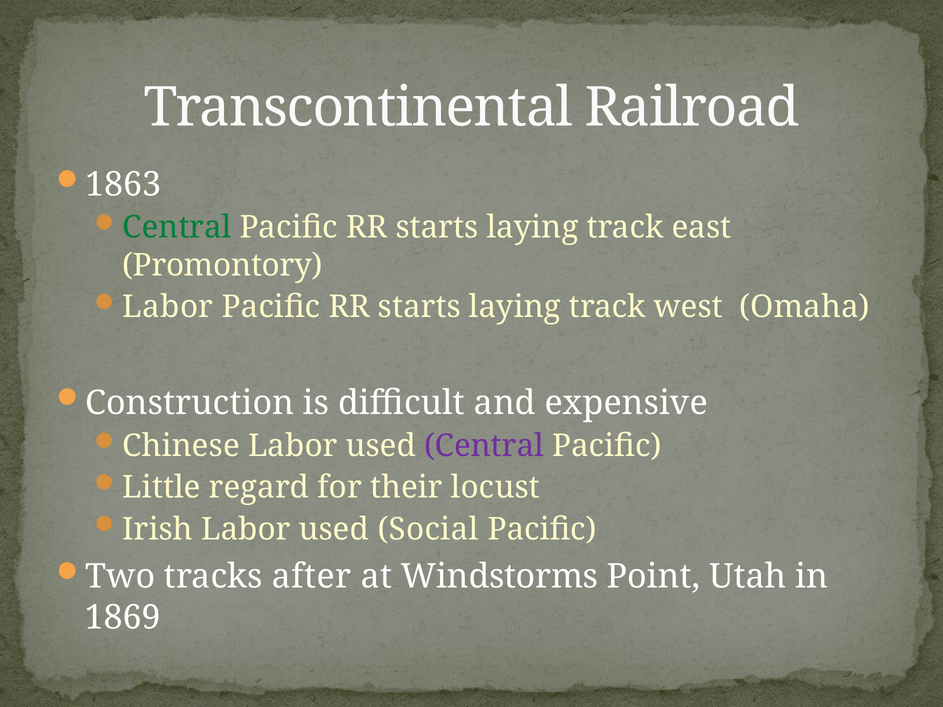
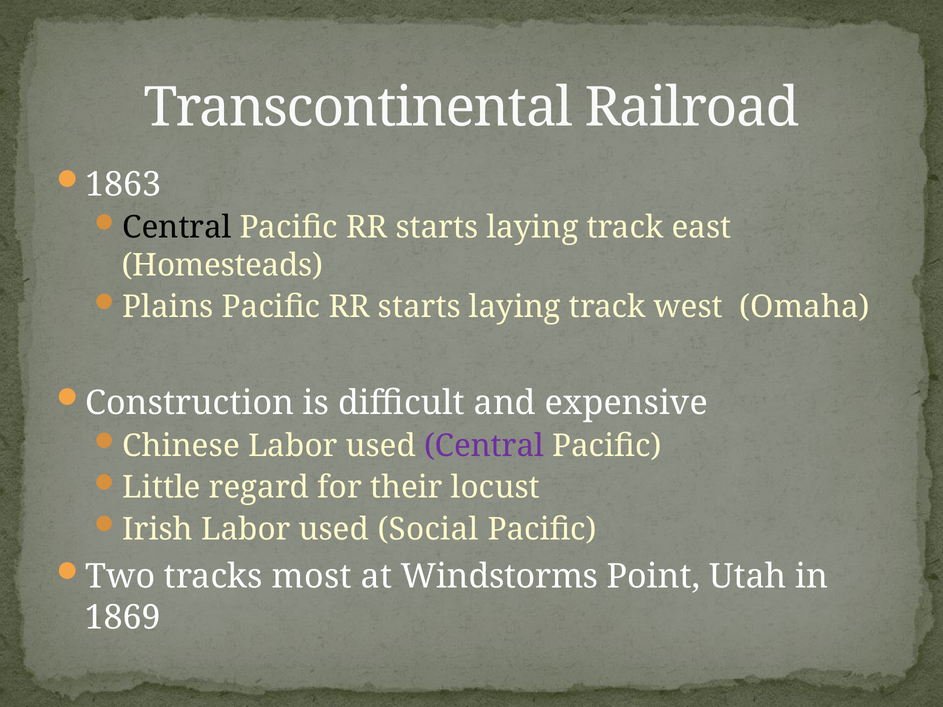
Central at (177, 228) colour: green -> black
Promontory: Promontory -> Homesteads
Labor at (168, 307): Labor -> Plains
after: after -> most
